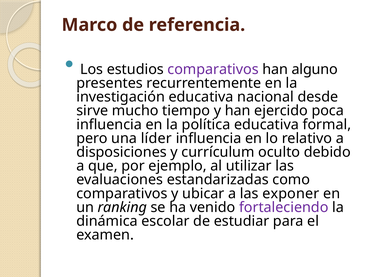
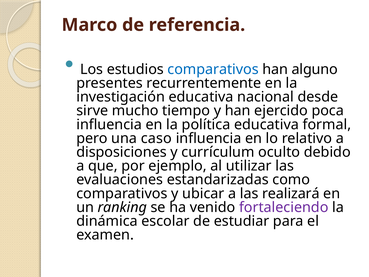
comparativos at (213, 69) colour: purple -> blue
líder: líder -> caso
exponer: exponer -> realizará
